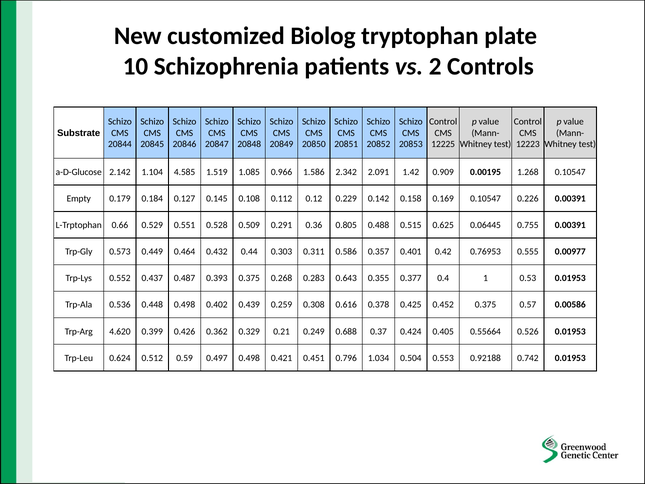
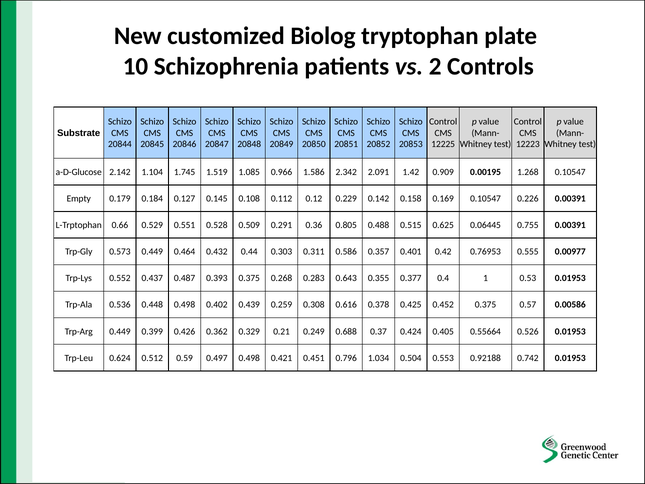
4.585: 4.585 -> 1.745
Trp-Arg 4.620: 4.620 -> 0.449
